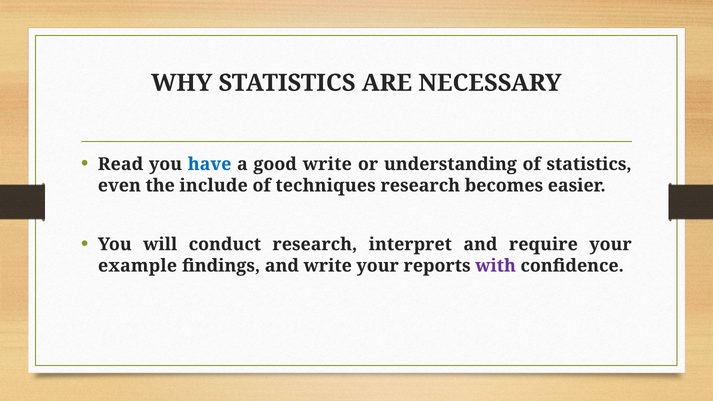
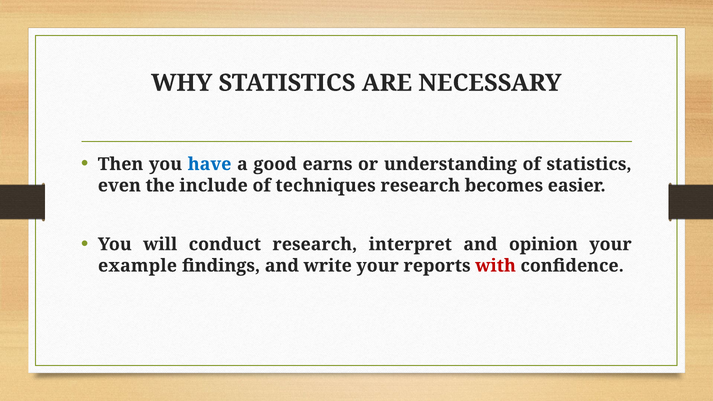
Read: Read -> Then
good write: write -> earns
require: require -> opinion
with colour: purple -> red
